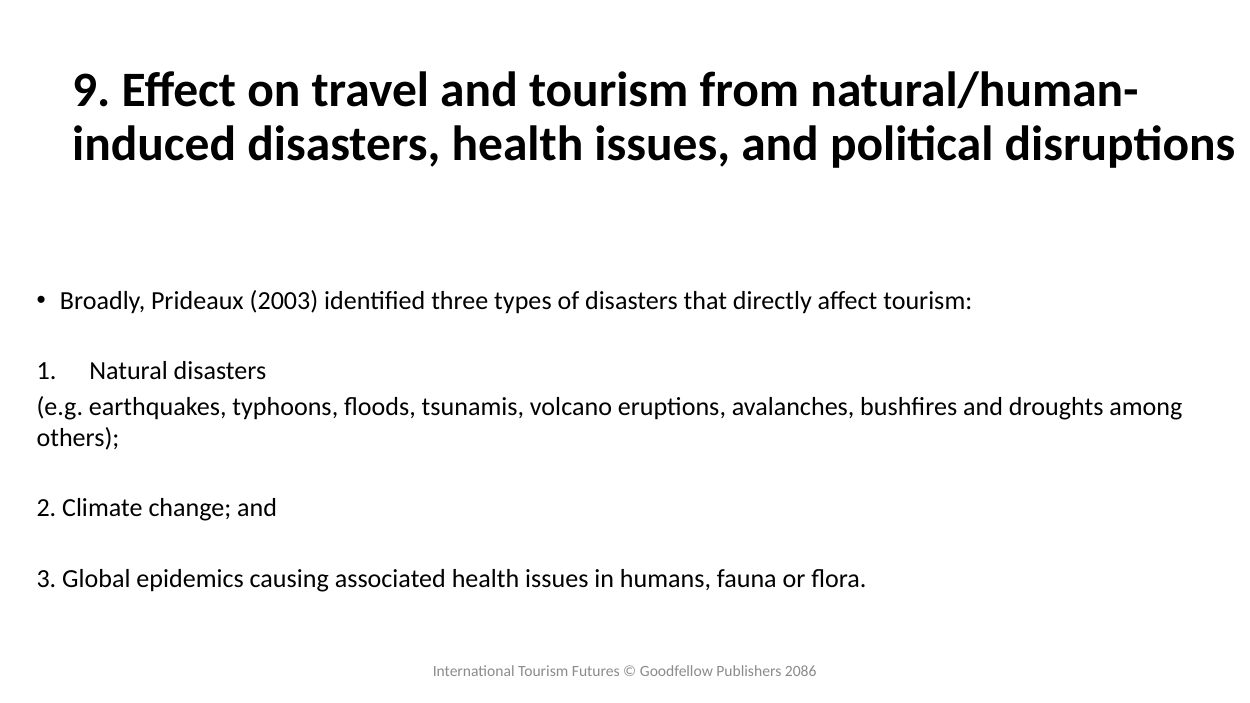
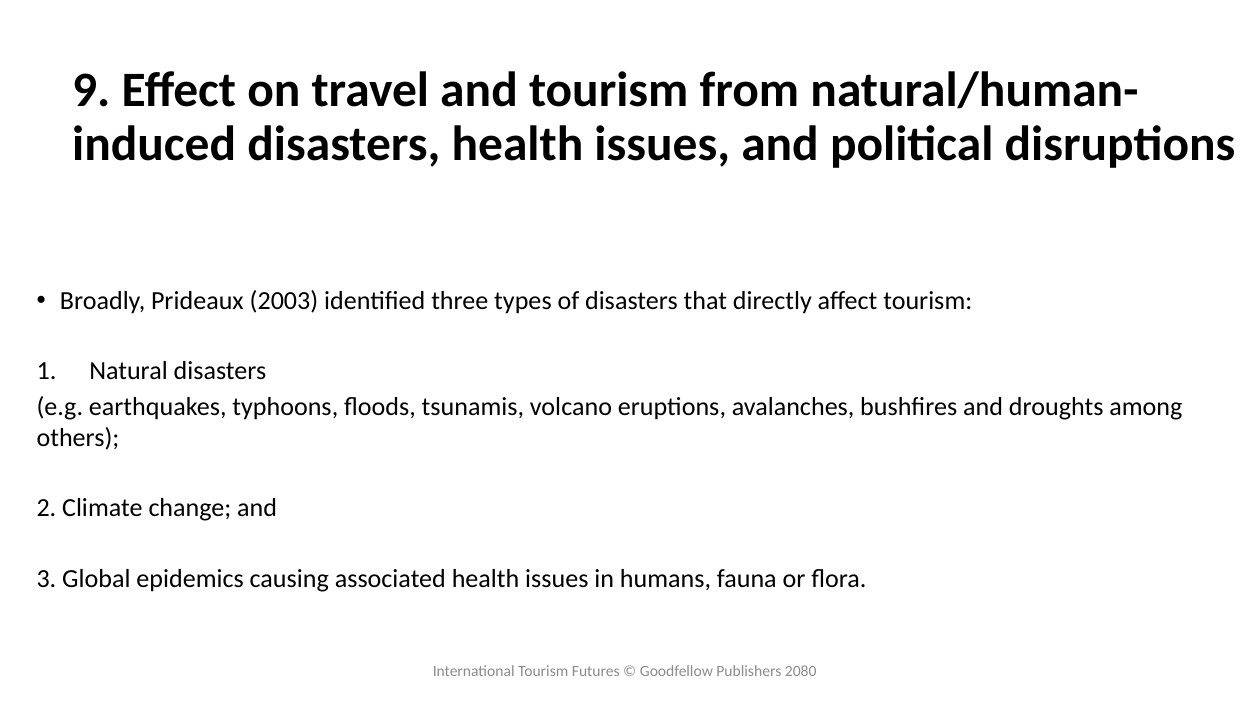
2086: 2086 -> 2080
